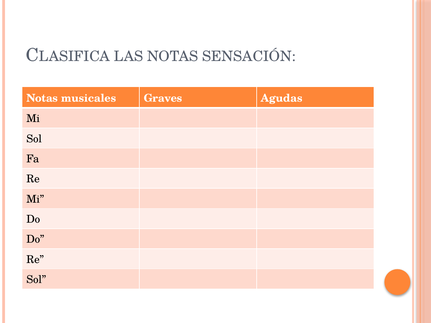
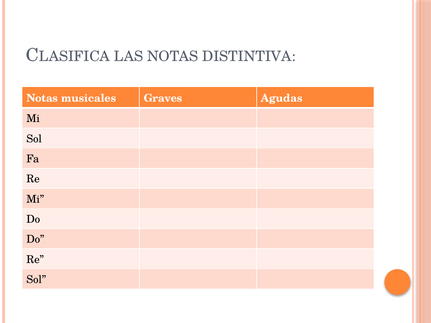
SENSACIÓN: SENSACIÓN -> DISTINTIVA
